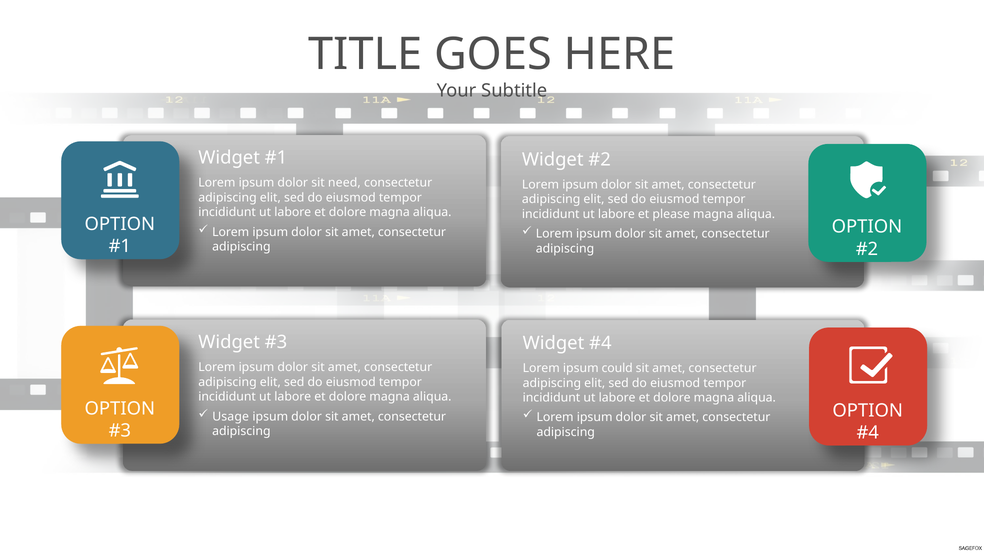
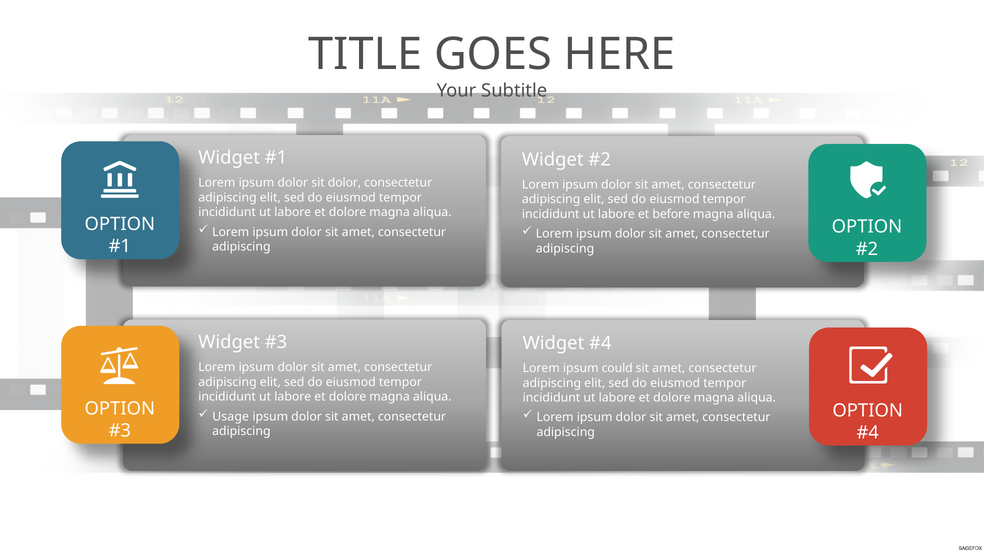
sit need: need -> dolor
please: please -> before
